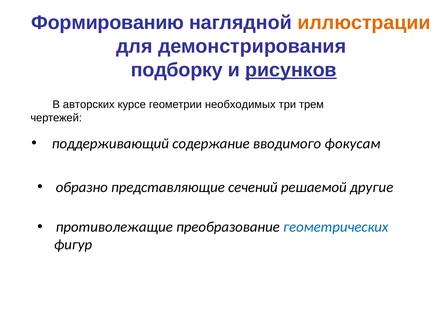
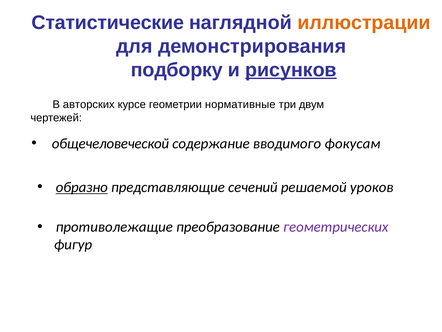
Формированию: Формированию -> Статистические
необходимых: необходимых -> нормативные
трем: трем -> двум
поддерживающий: поддерживающий -> общечеловеческой
образно underline: none -> present
другие: другие -> уроков
геометрических colour: blue -> purple
